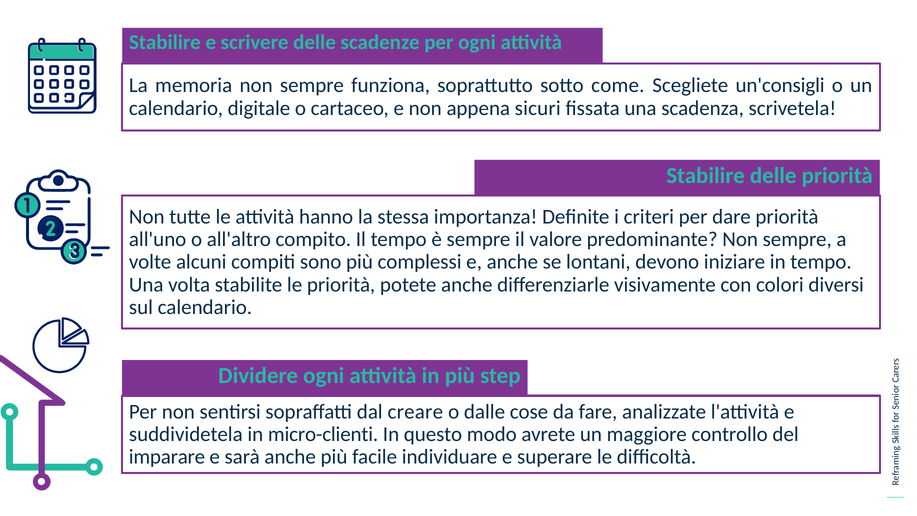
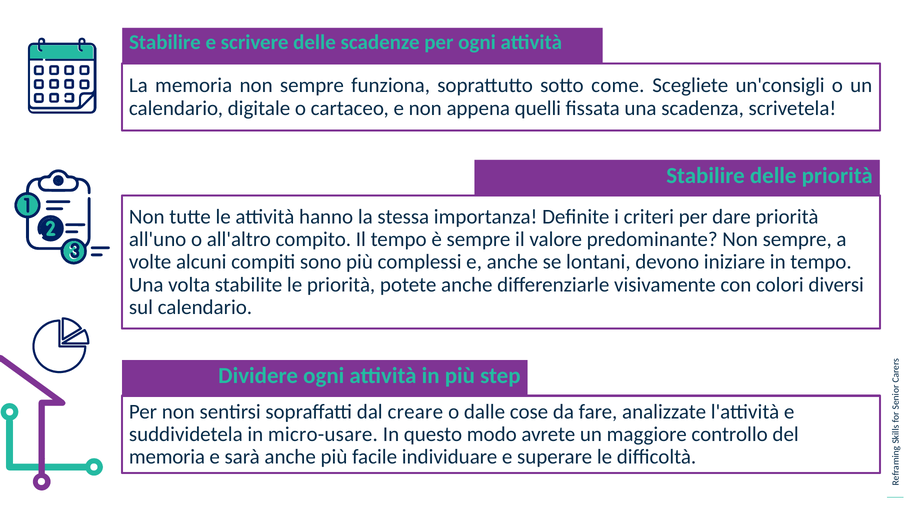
sicuri: sicuri -> quelli
micro-clienti: micro-clienti -> micro-usare
imparare at (167, 457): imparare -> memoria
